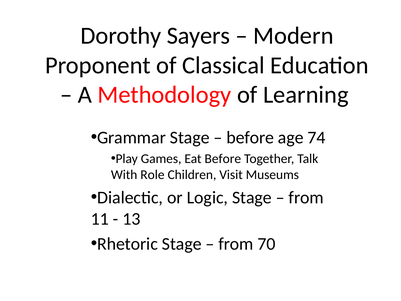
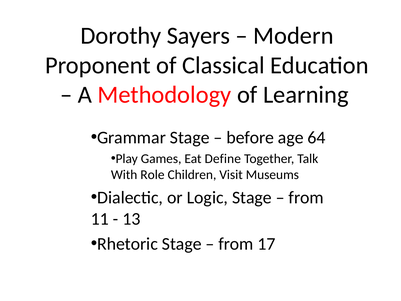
74: 74 -> 64
Eat Before: Before -> Define
70: 70 -> 17
